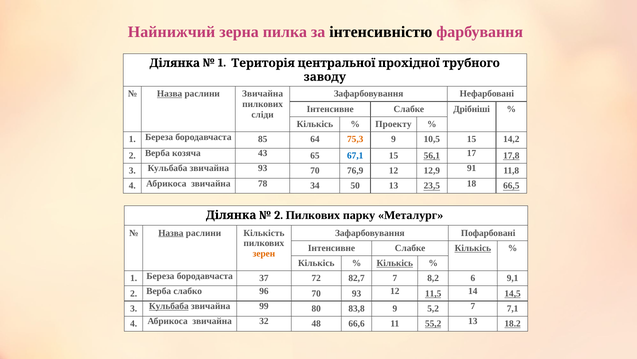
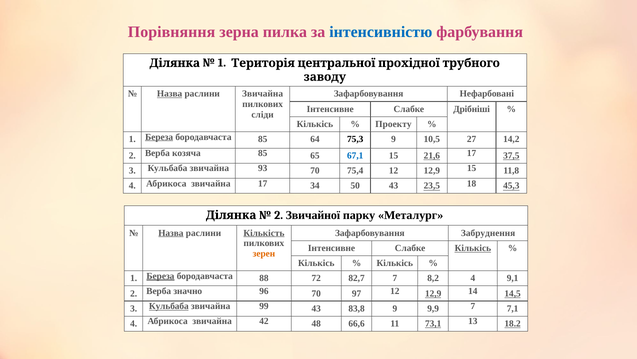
Найнижчий: Найнижчий -> Порівняння
інтенсивністю colour: black -> blue
Береза at (159, 137) underline: none -> present
75,3 colour: orange -> black
10,5 15: 15 -> 27
козяча 43: 43 -> 85
56,1: 56,1 -> 21,6
17,8: 17,8 -> 37,5
76,9: 76,9 -> 75,4
12,9 91: 91 -> 15
звичайна 78: 78 -> 17
50 13: 13 -> 43
66,5: 66,5 -> 45,3
Ділянка Пилкових: Пилкових -> Звичайної
Кількість underline: none -> present
Пофарбовані: Пофарбовані -> Забруднення
Кількісь at (395, 263) underline: present -> none
Береза at (160, 275) underline: none -> present
37: 37 -> 88
8,2 6: 6 -> 4
слабко: слабко -> значно
70 93: 93 -> 97
11,5 at (433, 293): 11,5 -> 12,9
99 80: 80 -> 43
5,2: 5,2 -> 9,9
32: 32 -> 42
55,2: 55,2 -> 73,1
